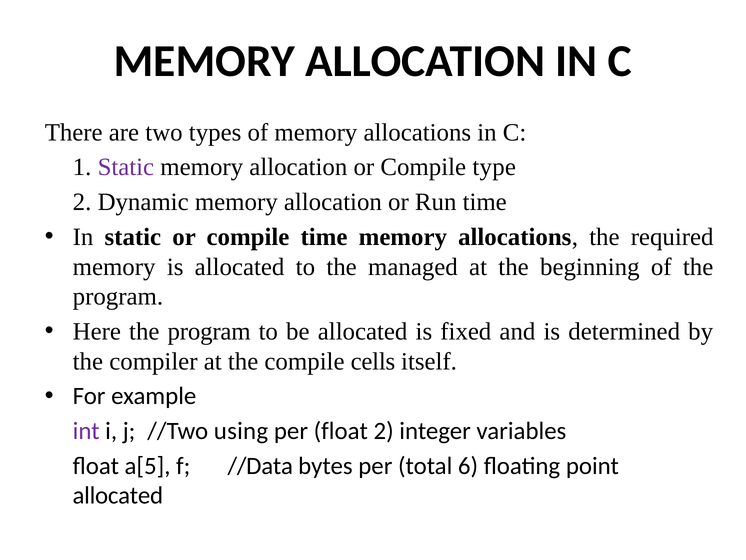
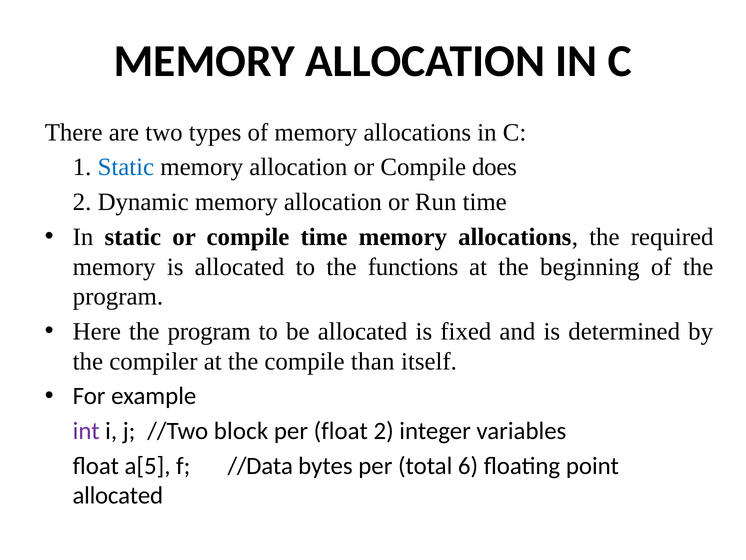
Static at (126, 167) colour: purple -> blue
type: type -> does
managed: managed -> functions
cells: cells -> than
using: using -> block
